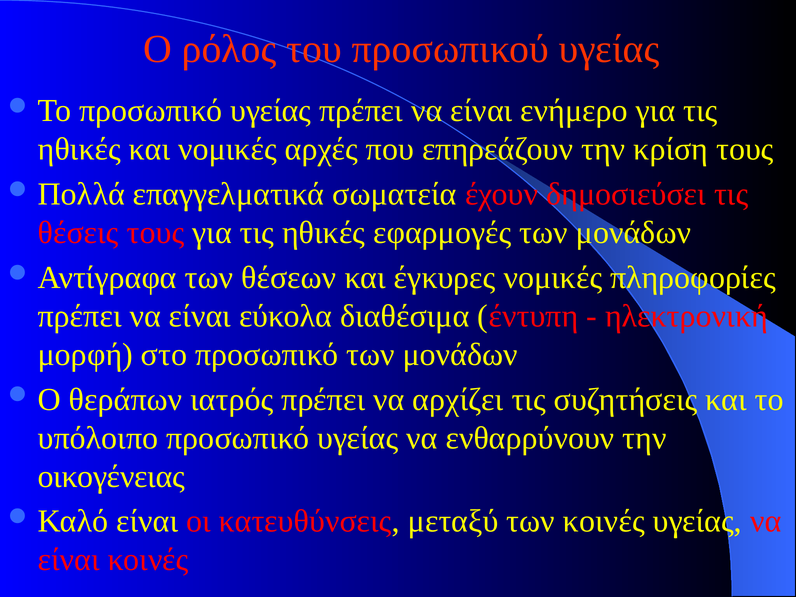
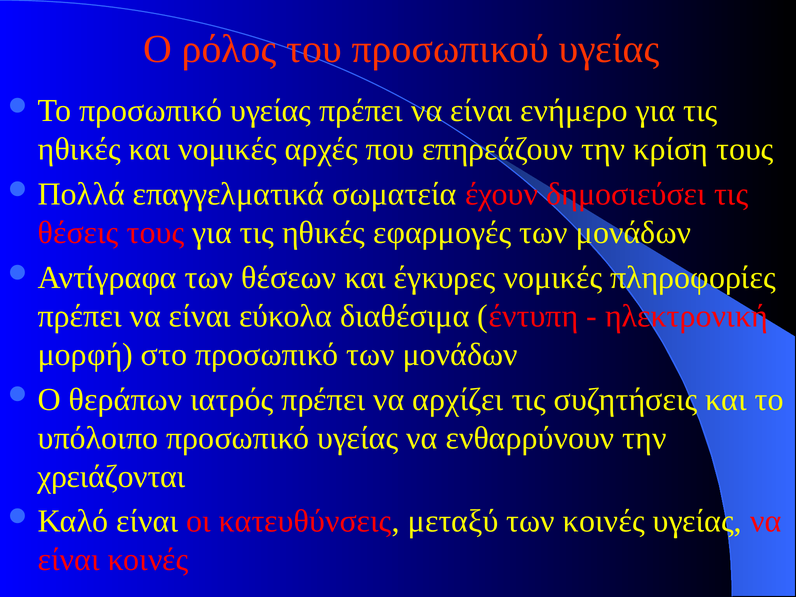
οικογένειας: οικογένειας -> χρειάζονται
